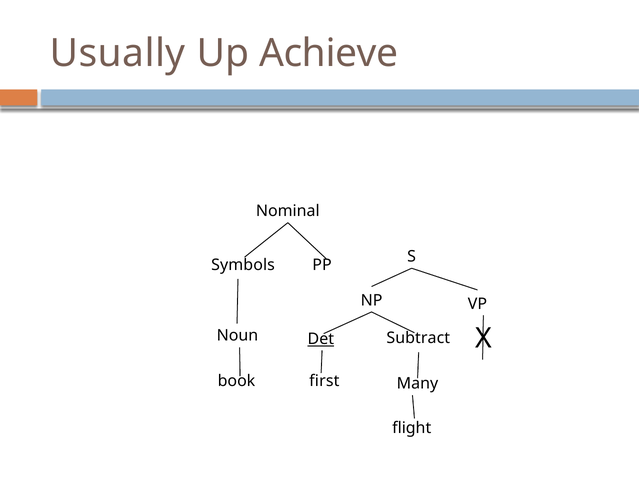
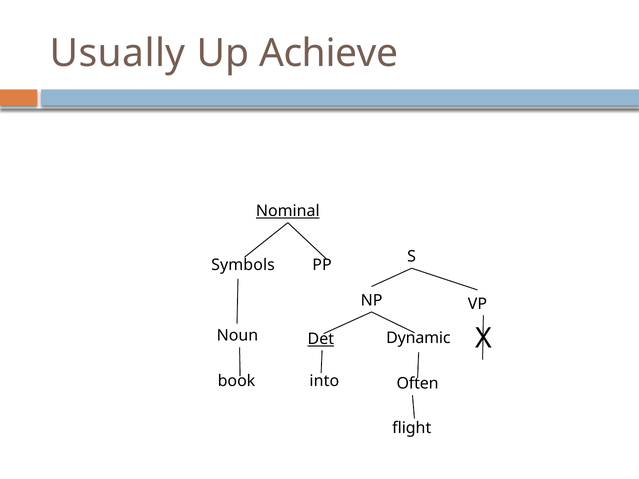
Nominal underline: none -> present
Subtract: Subtract -> Dynamic
first: first -> into
Many: Many -> Often
